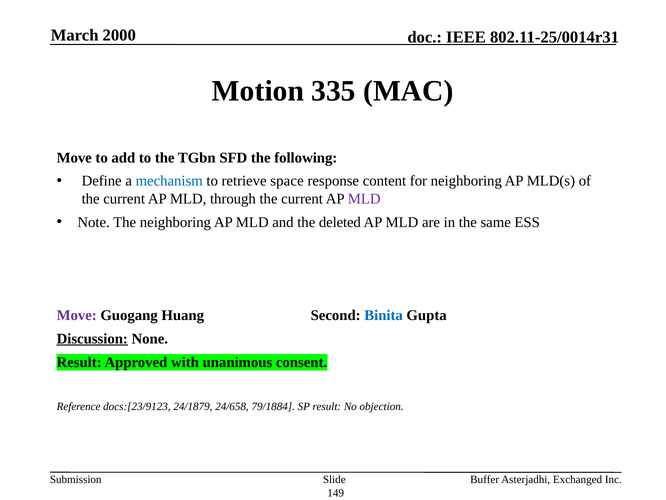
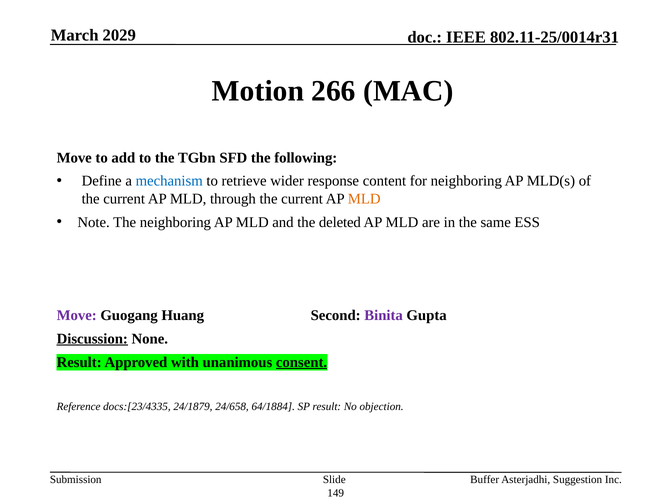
2000: 2000 -> 2029
335: 335 -> 266
space: space -> wider
MLD at (364, 199) colour: purple -> orange
Binita colour: blue -> purple
consent underline: none -> present
docs:[23/9123: docs:[23/9123 -> docs:[23/4335
79/1884: 79/1884 -> 64/1884
Exchanged: Exchanged -> Suggestion
